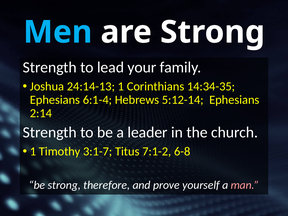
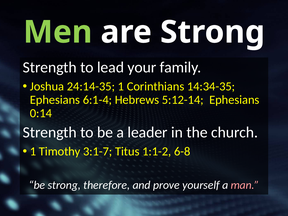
Men colour: light blue -> light green
24:14-13: 24:14-13 -> 24:14-35
2:14: 2:14 -> 0:14
7:1-2: 7:1-2 -> 1:1-2
